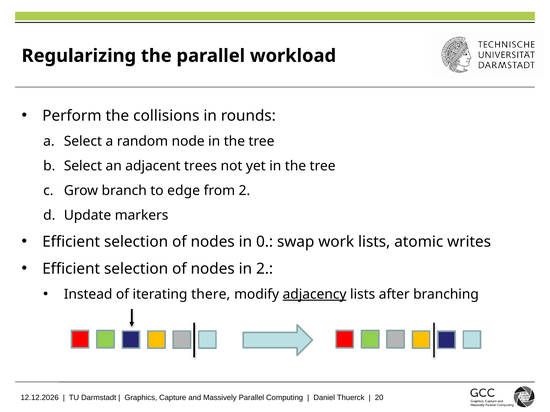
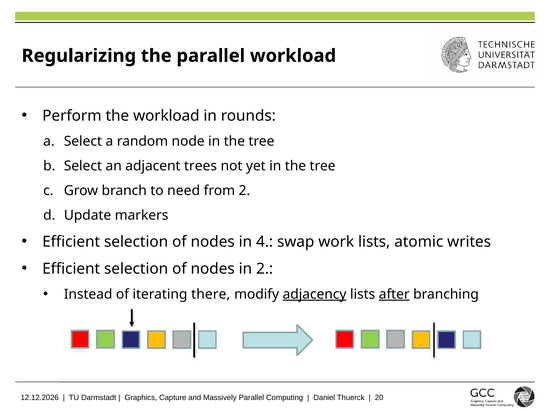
the collisions: collisions -> workload
edge: edge -> need
0: 0 -> 4
after underline: none -> present
